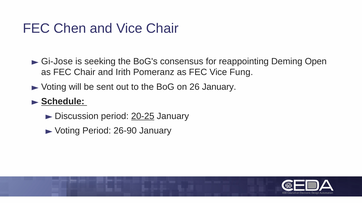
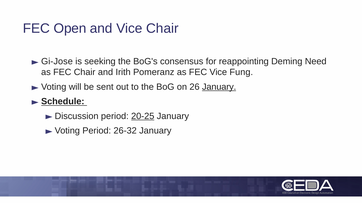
Chen: Chen -> Open
Open: Open -> Need
January at (219, 87) underline: none -> present
26-90: 26-90 -> 26-32
